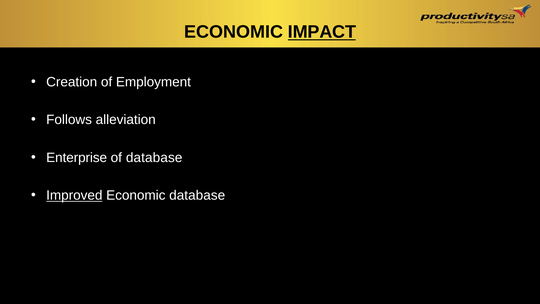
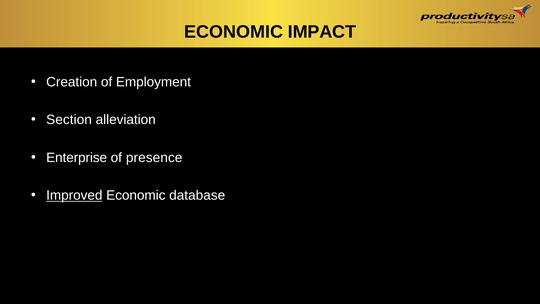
IMPACT underline: present -> none
Follows: Follows -> Section
of database: database -> presence
